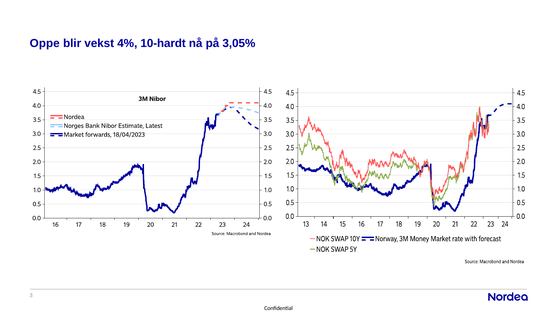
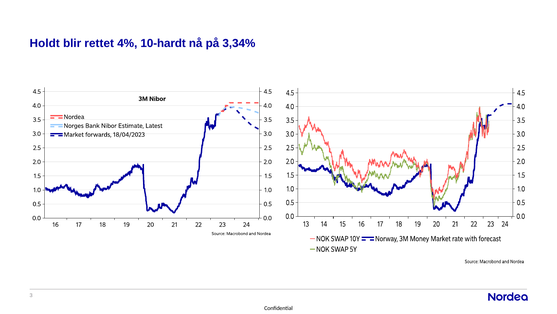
Oppe: Oppe -> Holdt
vekst: vekst -> rettet
3,05%: 3,05% -> 3,34%
